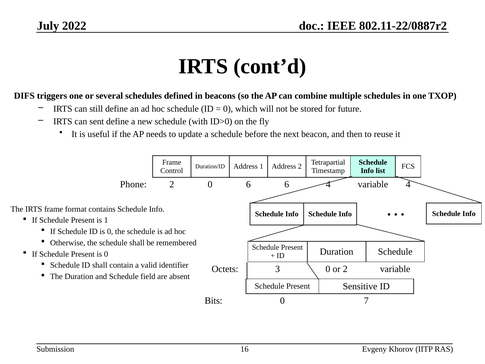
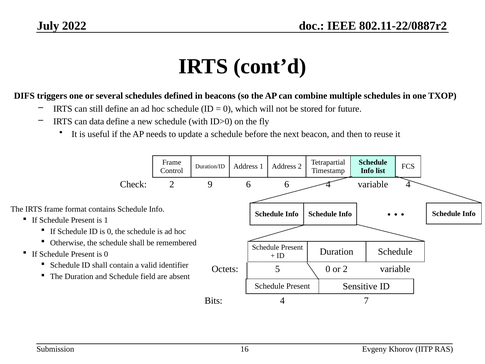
sent: sent -> data
Phone: Phone -> Check
2 0: 0 -> 9
3: 3 -> 5
Bits 0: 0 -> 4
